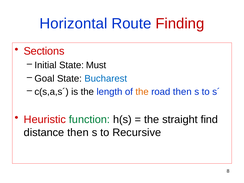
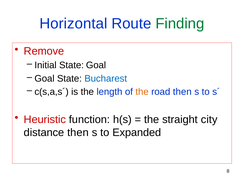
Finding colour: red -> green
Sections: Sections -> Remove
State Must: Must -> Goal
function colour: green -> black
find: find -> city
Recursive: Recursive -> Expanded
